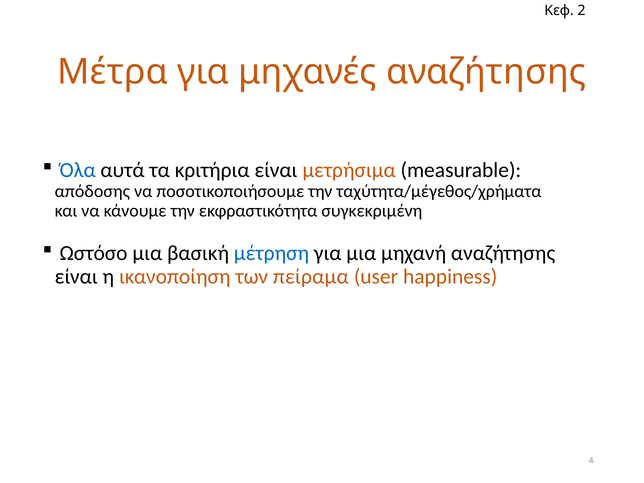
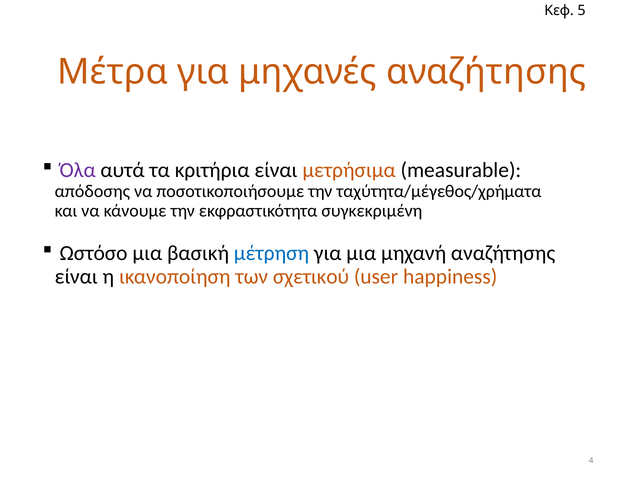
2: 2 -> 5
Όλα colour: blue -> purple
πείραμα: πείραμα -> σχετικού
